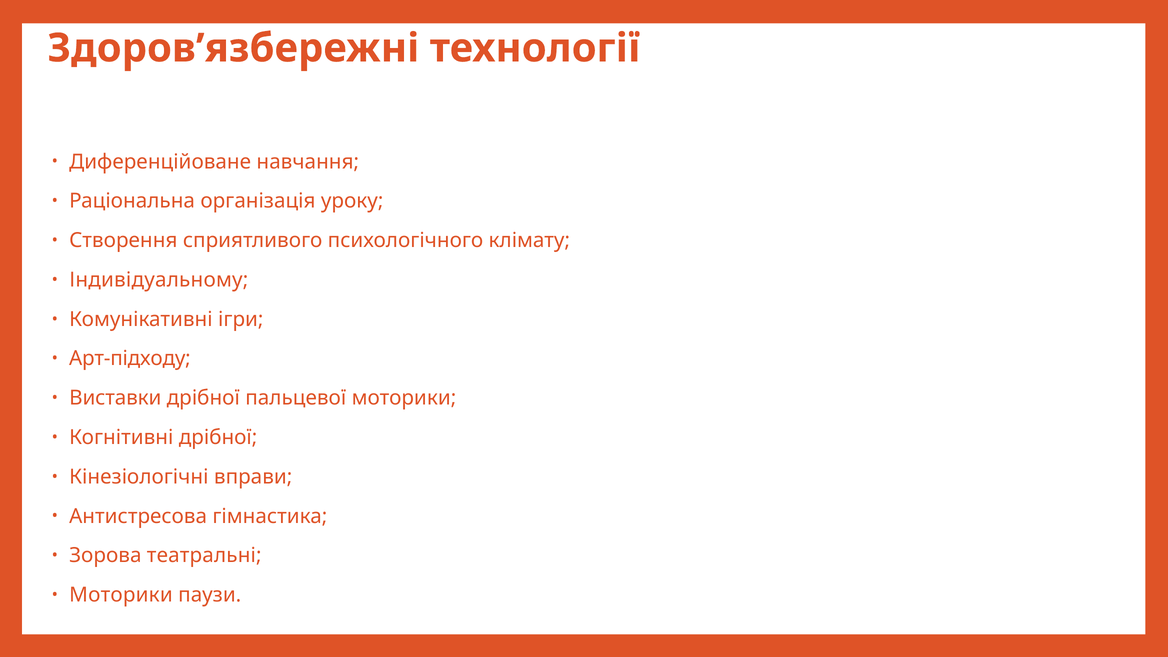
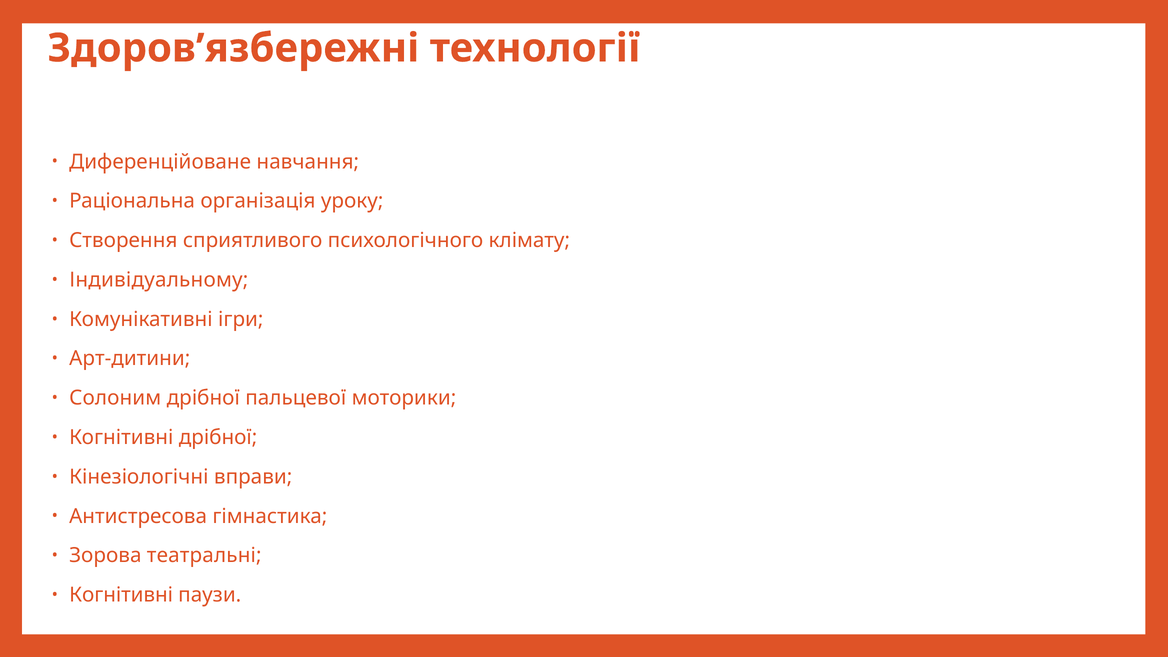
Арт-підходу: Арт-підходу -> Арт-дитини
Виставки: Виставки -> Солоним
Моторики at (121, 595): Моторики -> Когнітивні
